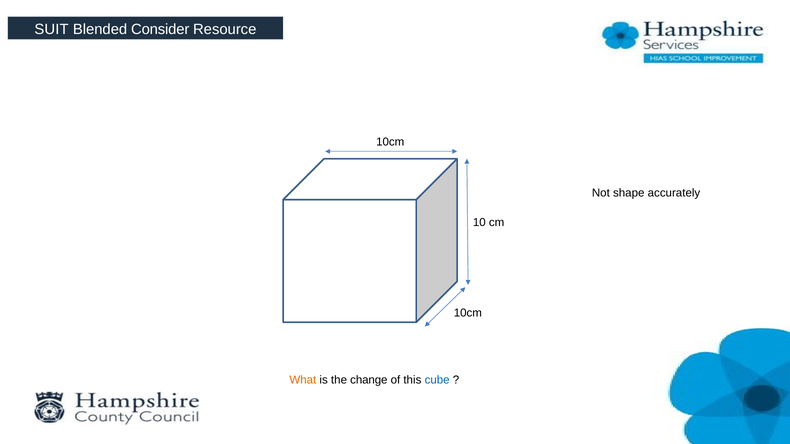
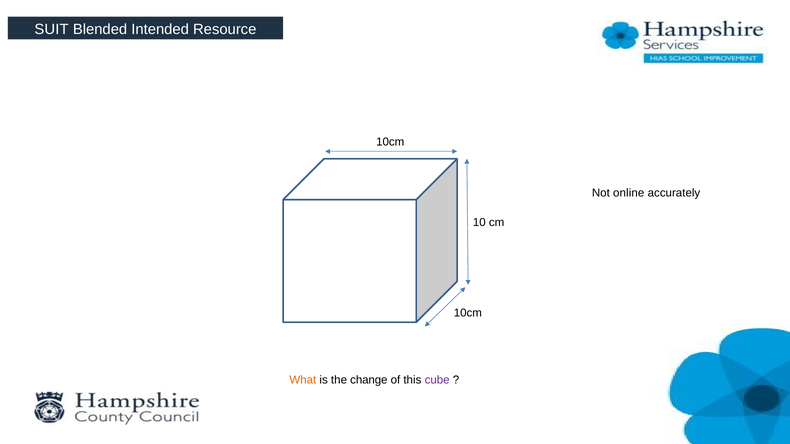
Consider: Consider -> Intended
shape: shape -> online
cube colour: blue -> purple
